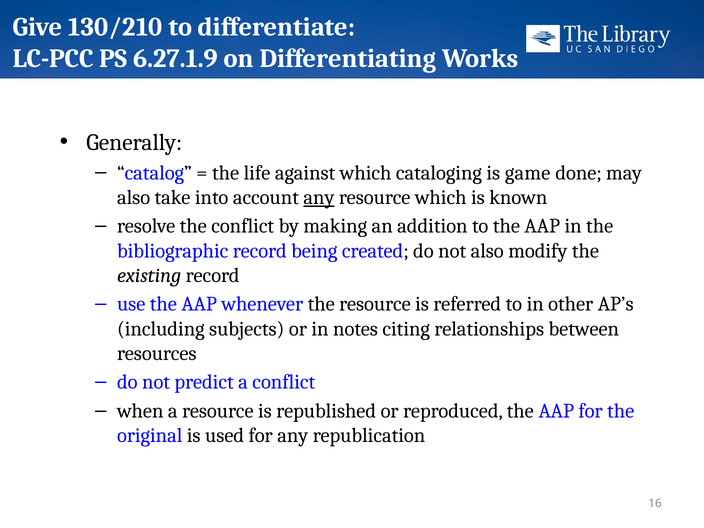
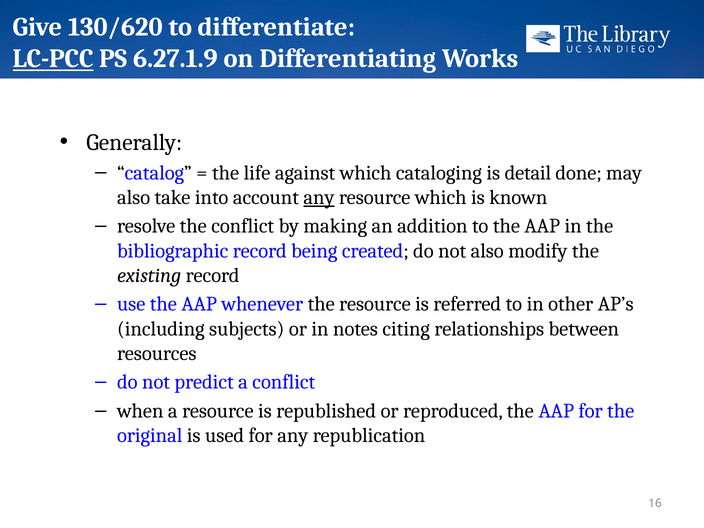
130/210: 130/210 -> 130/620
LC-PCC underline: none -> present
game: game -> detail
